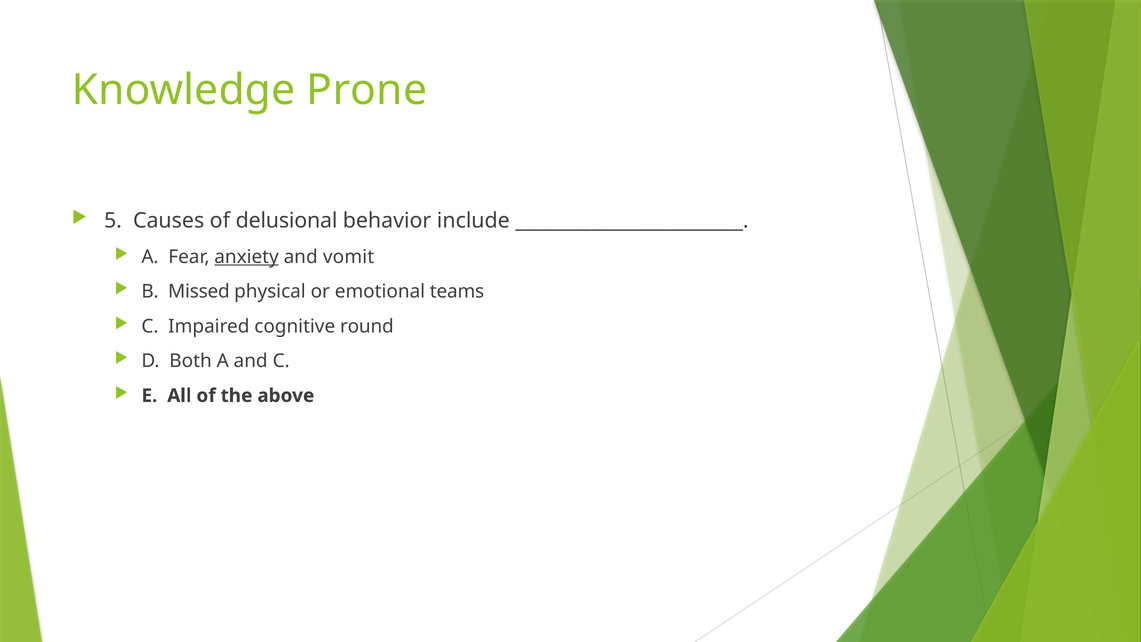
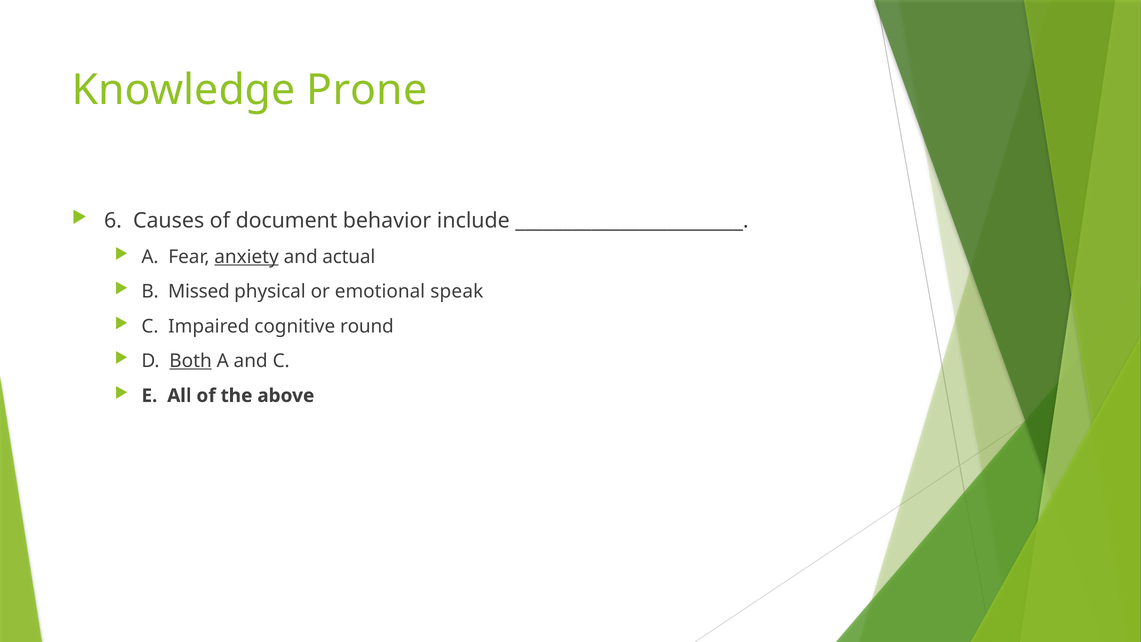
5: 5 -> 6
delusional: delusional -> document
vomit: vomit -> actual
teams: teams -> speak
Both underline: none -> present
